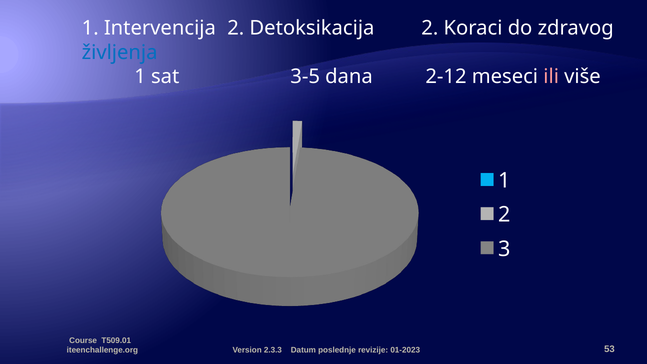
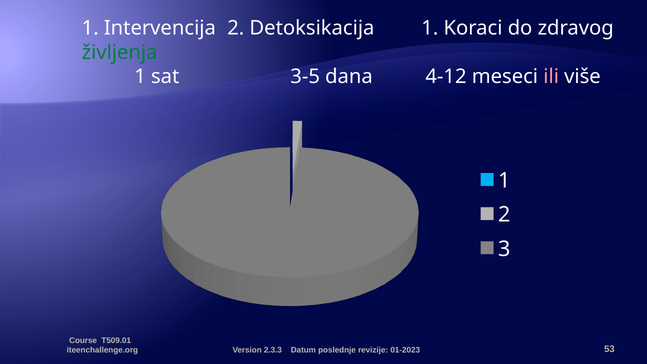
Detoksikacija 2: 2 -> 1
življenja colour: blue -> green
2-12: 2-12 -> 4-12
